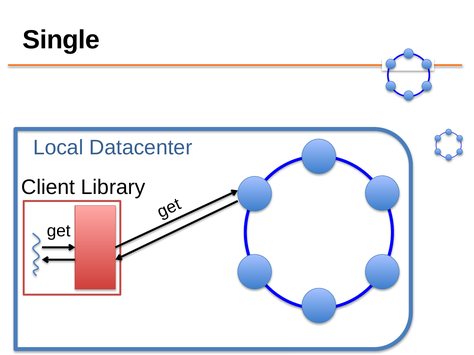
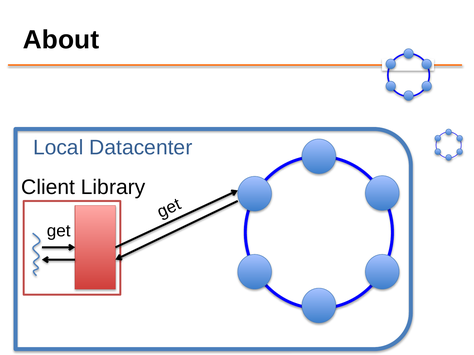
Single: Single -> About
